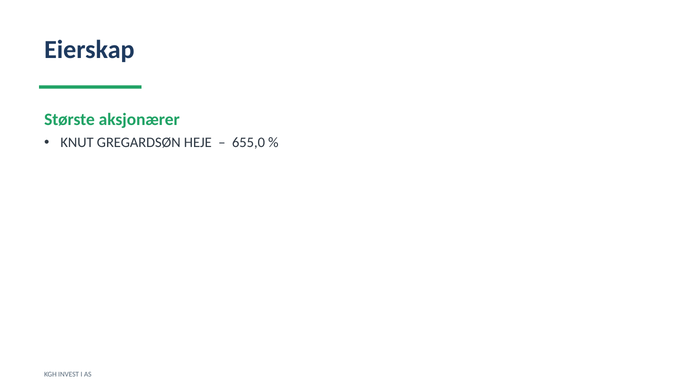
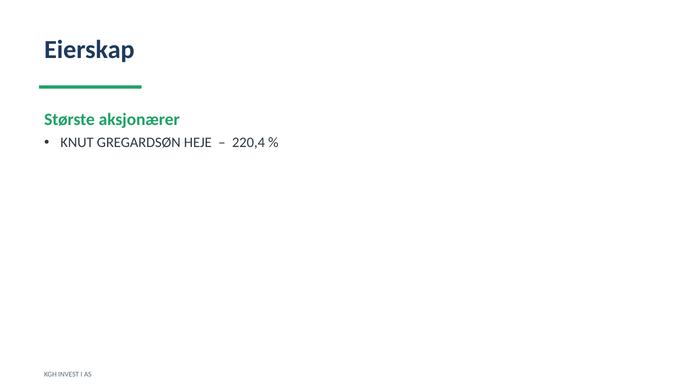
655,0: 655,0 -> 220,4
